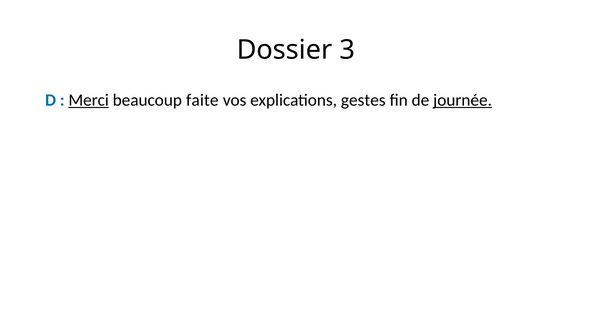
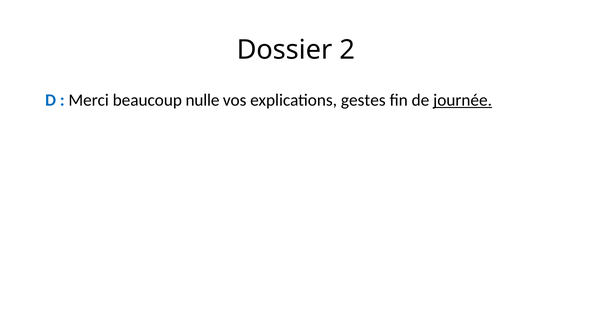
3: 3 -> 2
Merci underline: present -> none
faite: faite -> nulle
